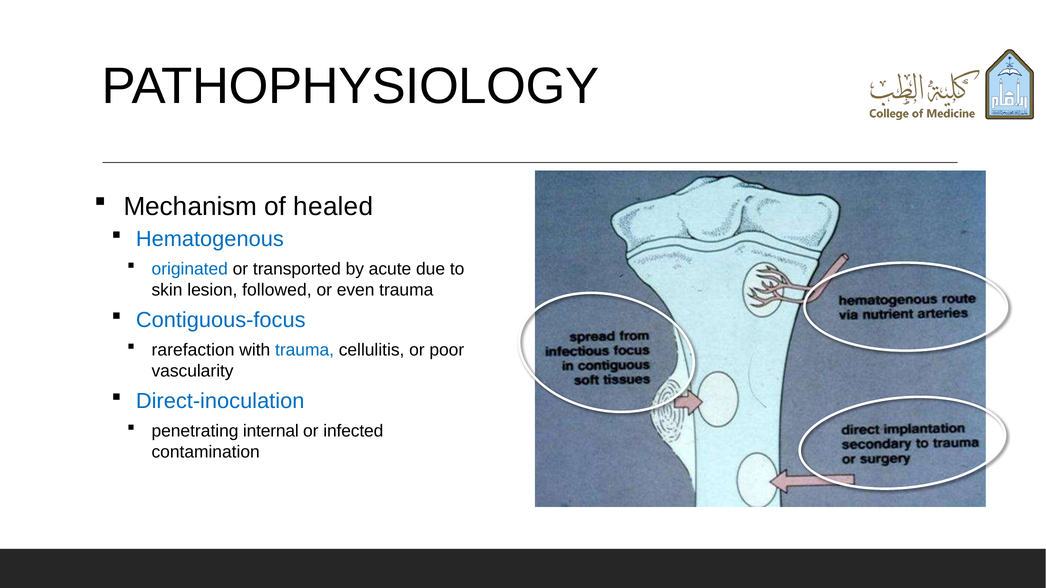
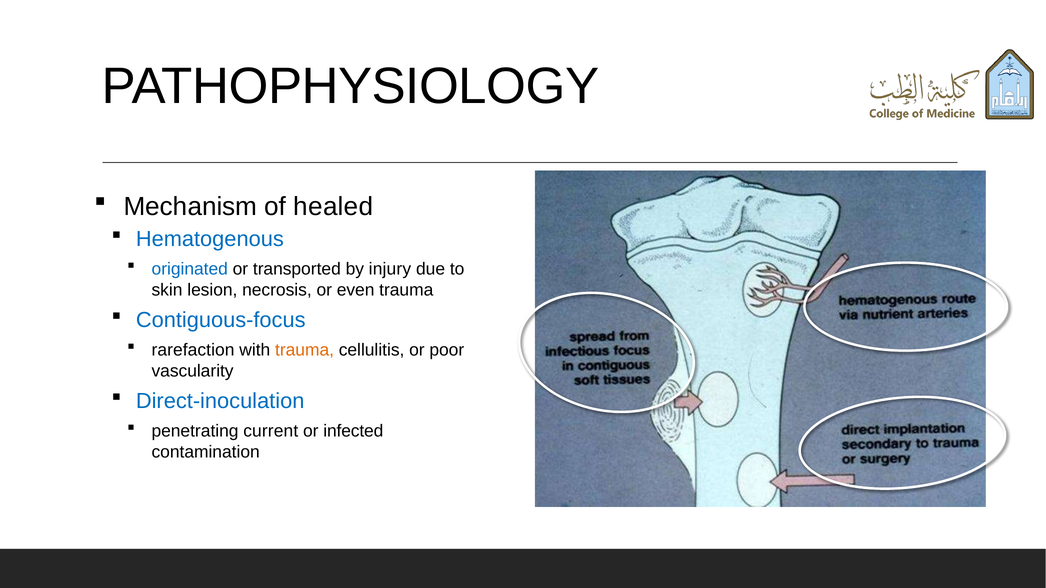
acute: acute -> injury
followed: followed -> necrosis
trauma at (305, 350) colour: blue -> orange
internal: internal -> current
